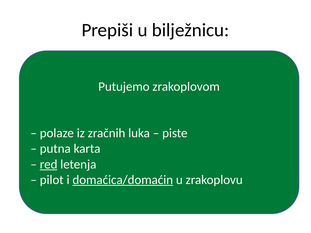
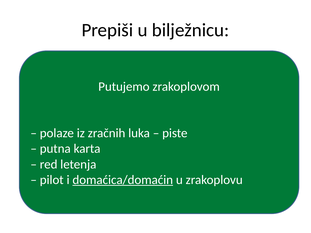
red underline: present -> none
